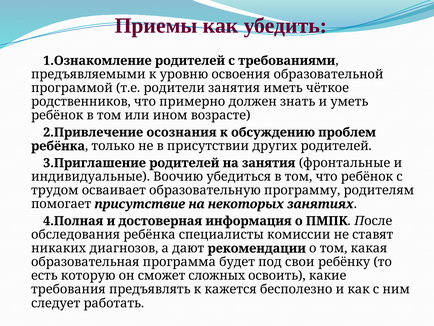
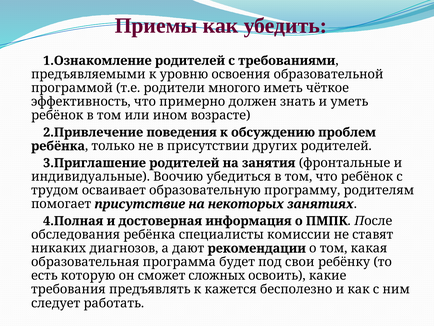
родители занятия: занятия -> многого
родственников: родственников -> эффективность
осознания: осознания -> поведения
